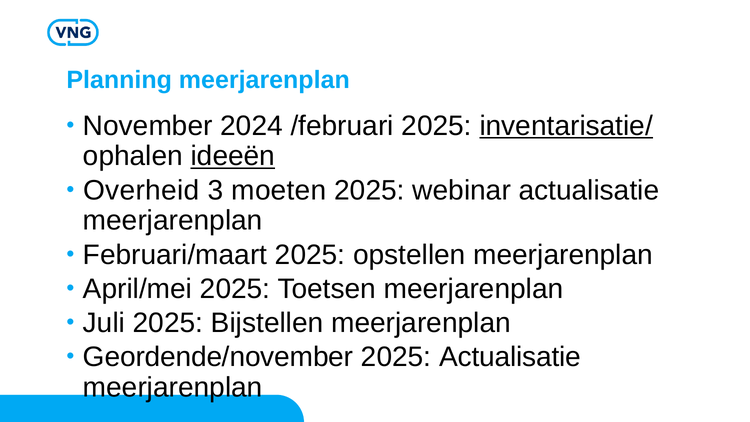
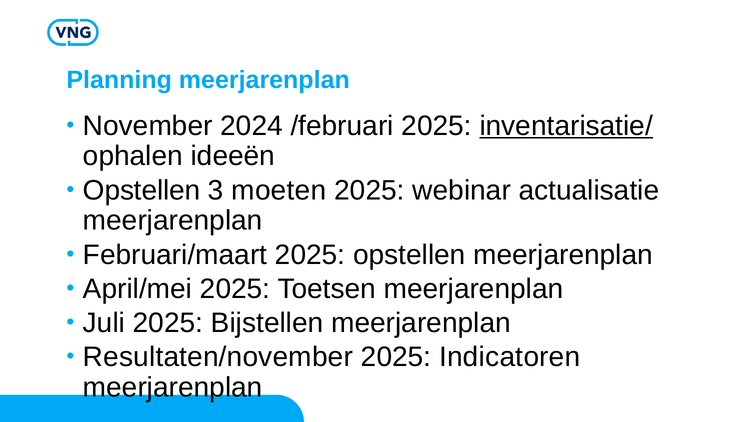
ideeën underline: present -> none
Overheid at (141, 190): Overheid -> Opstellen
Geordende/november: Geordende/november -> Resultaten/november
2025 Actualisatie: Actualisatie -> Indicatoren
